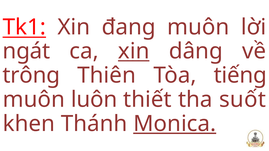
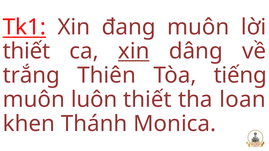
ngát at (26, 51): ngát -> thiết
trông: trông -> trắng
suốt: suốt -> loan
Monica underline: present -> none
